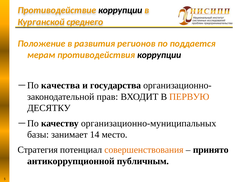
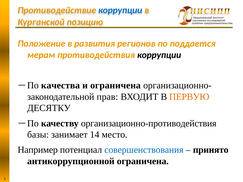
коррупции at (120, 10) colour: black -> blue
среднего: среднего -> позицию
и государства: государства -> ограничена
организационно-муниципальных: организационно-муниципальных -> организационно-противодействия
Стратегия: Стратегия -> Например
совершенствования colour: orange -> blue
антикоррупционной публичным: публичным -> ограничена
